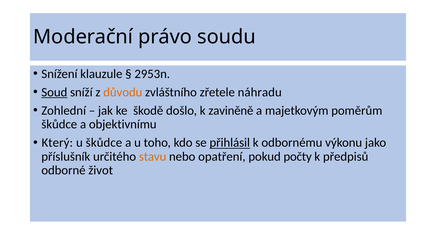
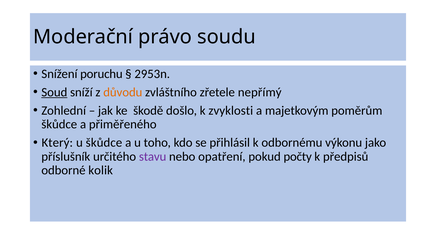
klauzule: klauzule -> poruchu
náhradu: náhradu -> nepřímý
zaviněně: zaviněně -> zvyklosti
objektivnímu: objektivnímu -> přiměřeného
přihlásil underline: present -> none
stavu colour: orange -> purple
život: život -> kolik
